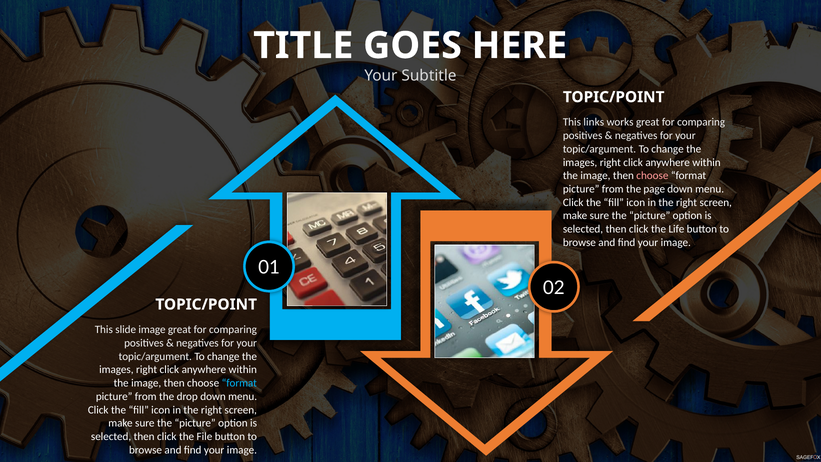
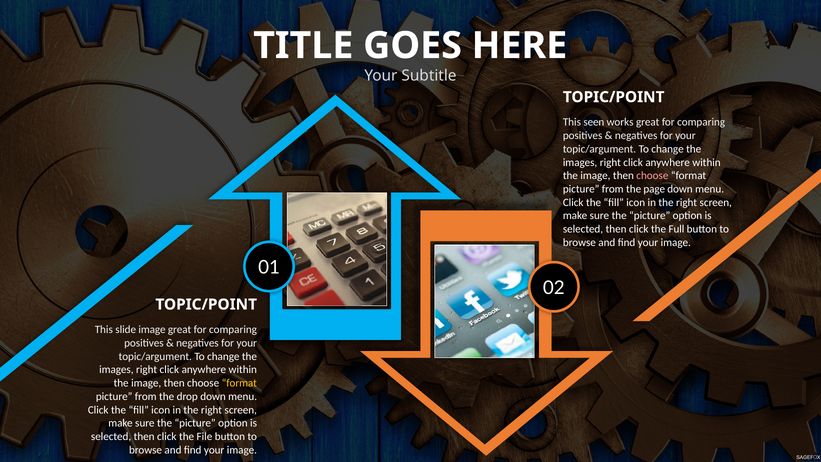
links: links -> seen
Life: Life -> Full
format at (239, 383) colour: light blue -> yellow
